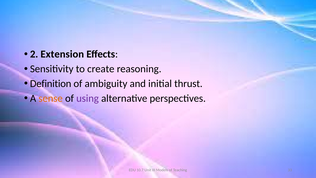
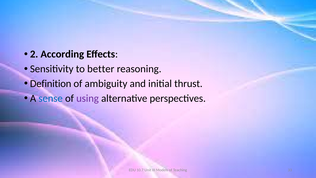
Extension: Extension -> According
create: create -> better
sense colour: orange -> blue
